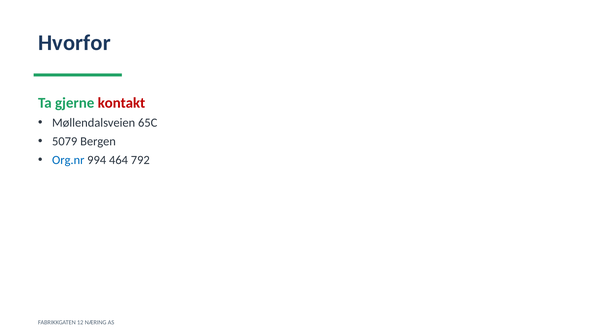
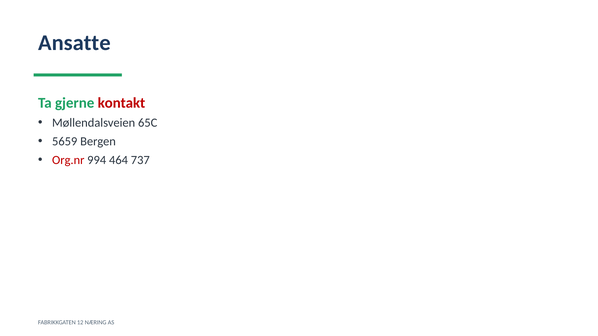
Hvorfor: Hvorfor -> Ansatte
5079: 5079 -> 5659
Org.nr colour: blue -> red
792: 792 -> 737
